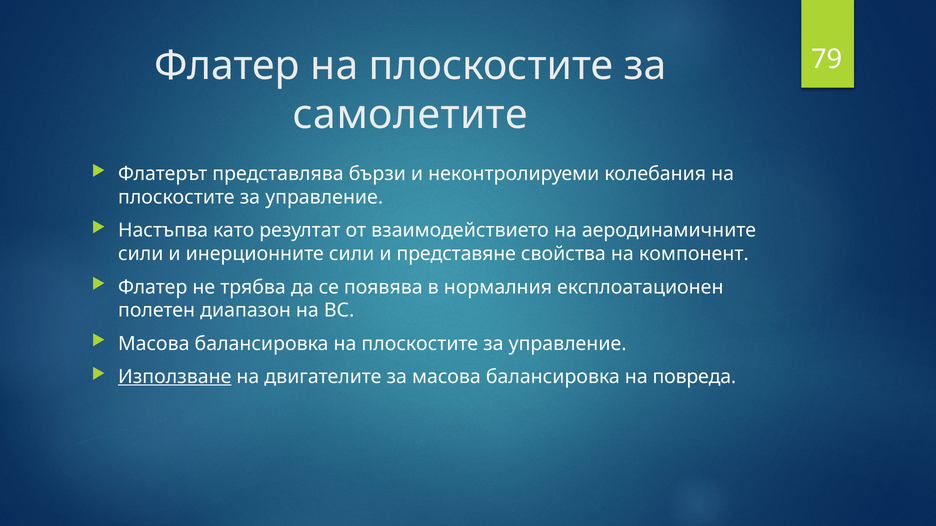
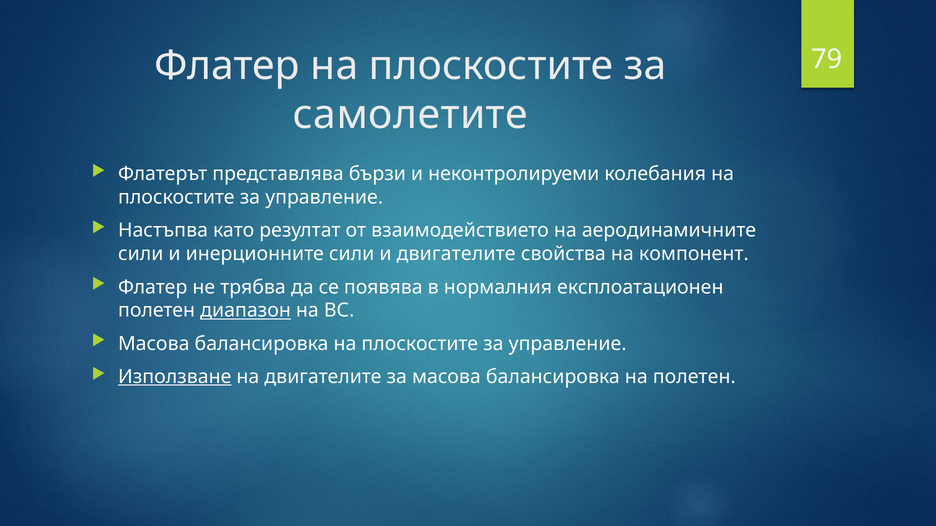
и представяне: представяне -> двигателите
диапазон underline: none -> present
на повреда: повреда -> полетен
